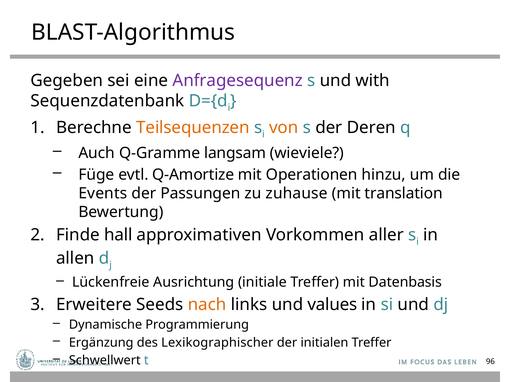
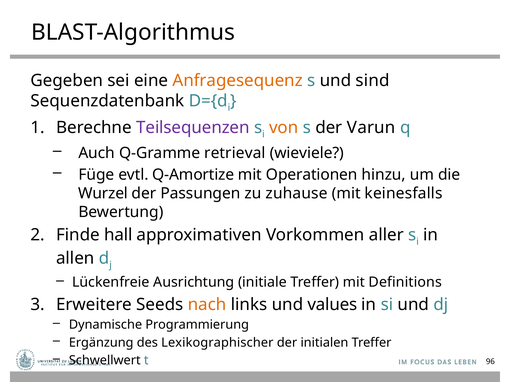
Anfragesequenz colour: purple -> orange
with: with -> sind
Teilsequenzen colour: orange -> purple
Deren: Deren -> Varun
langsam: langsam -> retrieval
Events: Events -> Wurzel
translation: translation -> keinesfalls
Datenbasis: Datenbasis -> Definitions
